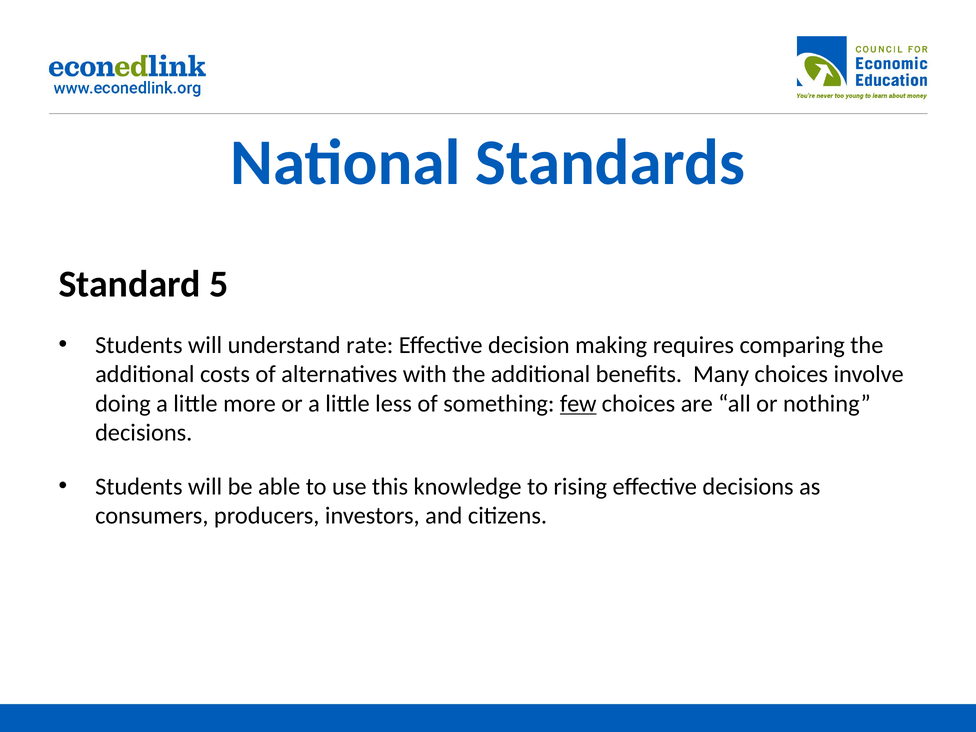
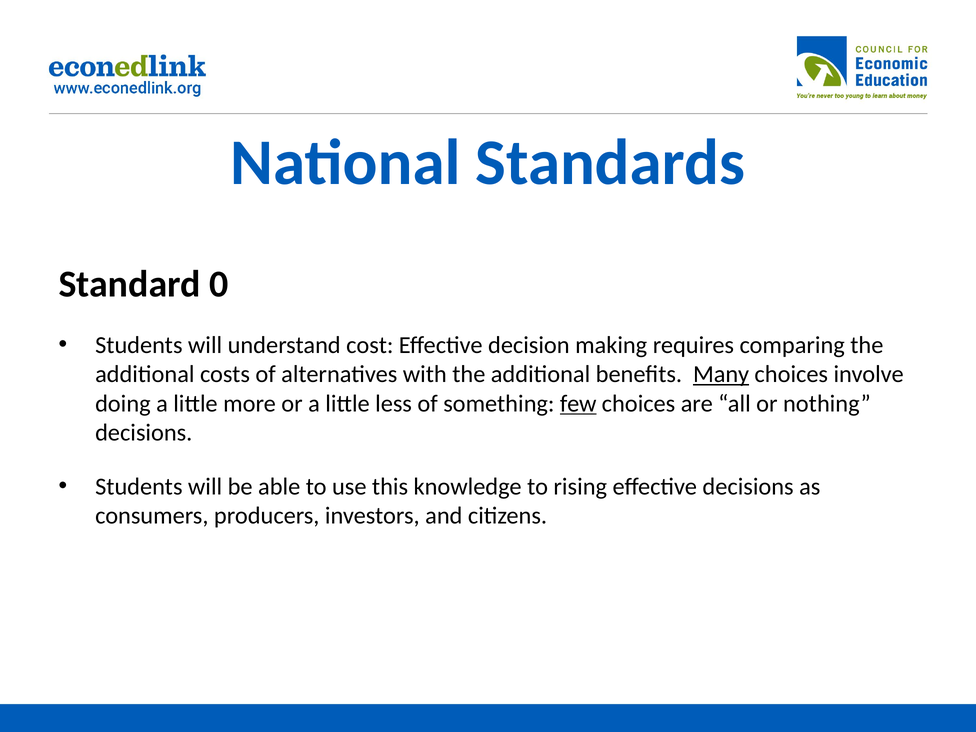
5: 5 -> 0
rate: rate -> cost
Many underline: none -> present
